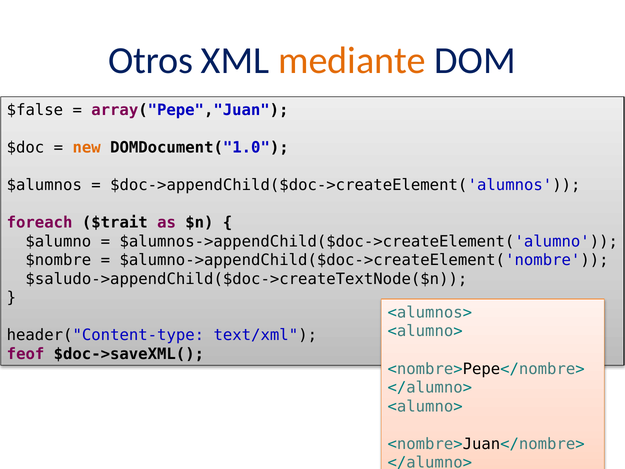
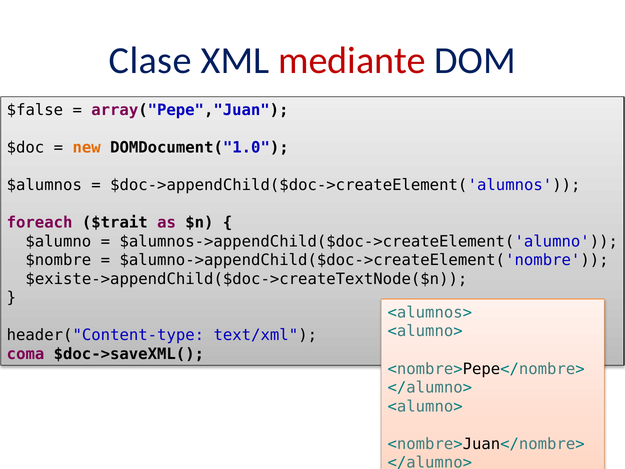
Otros: Otros -> Clase
mediante colour: orange -> red
$saludo->appendChild($doc->createTextNode($n: $saludo->appendChild($doc->createTextNode($n -> $existe->appendChild($doc->createTextNode($n
feof: feof -> coma
